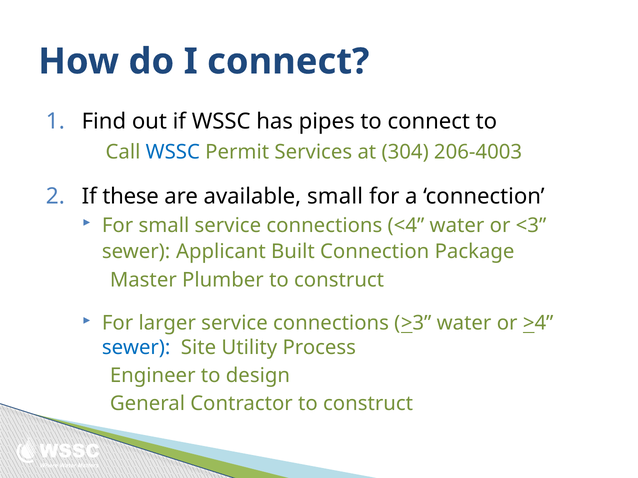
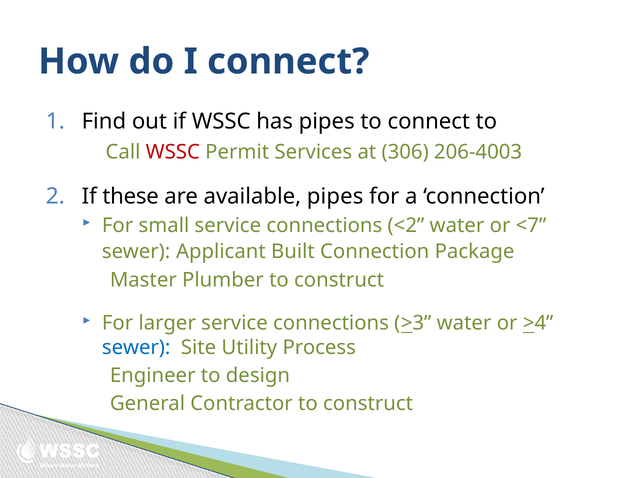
WSSC at (173, 152) colour: blue -> red
304: 304 -> 306
available small: small -> pipes
<4: <4 -> <2
<3: <3 -> <7
